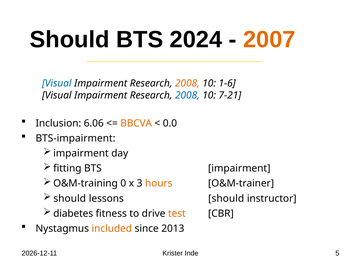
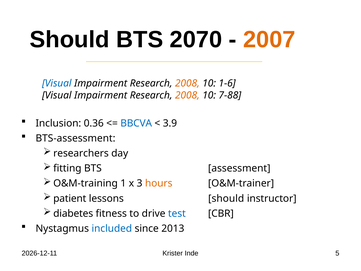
2024: 2024 -> 2070
2008 at (187, 95) colour: blue -> orange
7-21: 7-21 -> 7-88
6.06: 6.06 -> 0.36
BBCVA colour: orange -> blue
0.0: 0.0 -> 3.9
BTS-impairment: BTS-impairment -> BTS-assessment
impairment at (81, 153): impairment -> researchers
BTS impairment: impairment -> assessment
0: 0 -> 1
should at (70, 198): should -> patient
test colour: orange -> blue
included colour: orange -> blue
